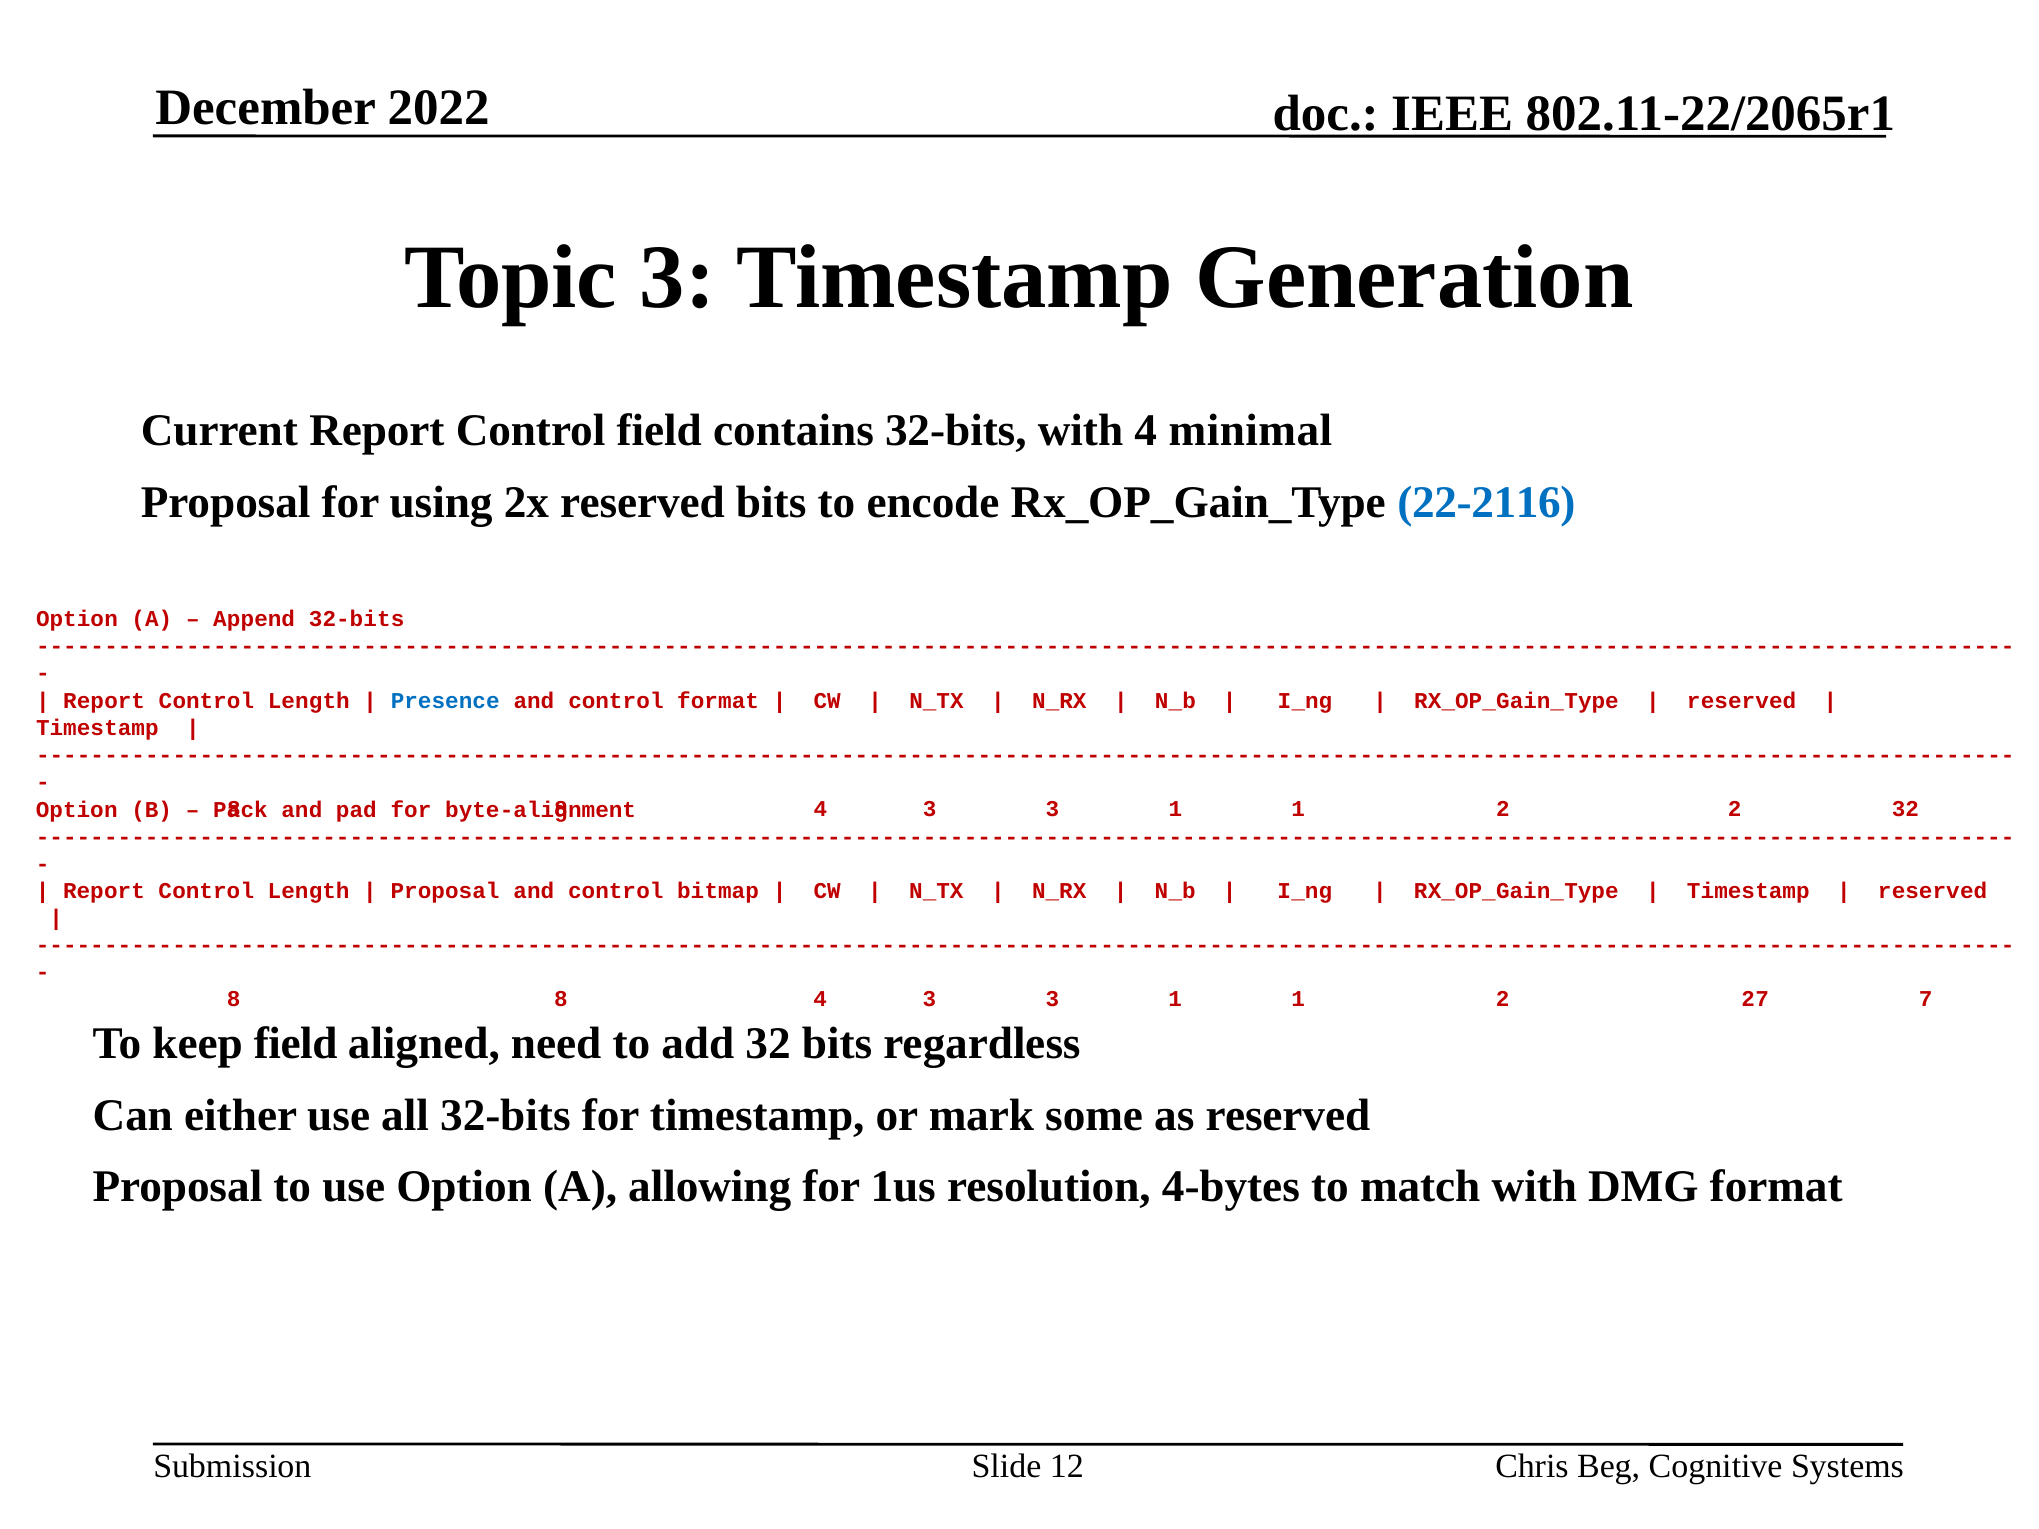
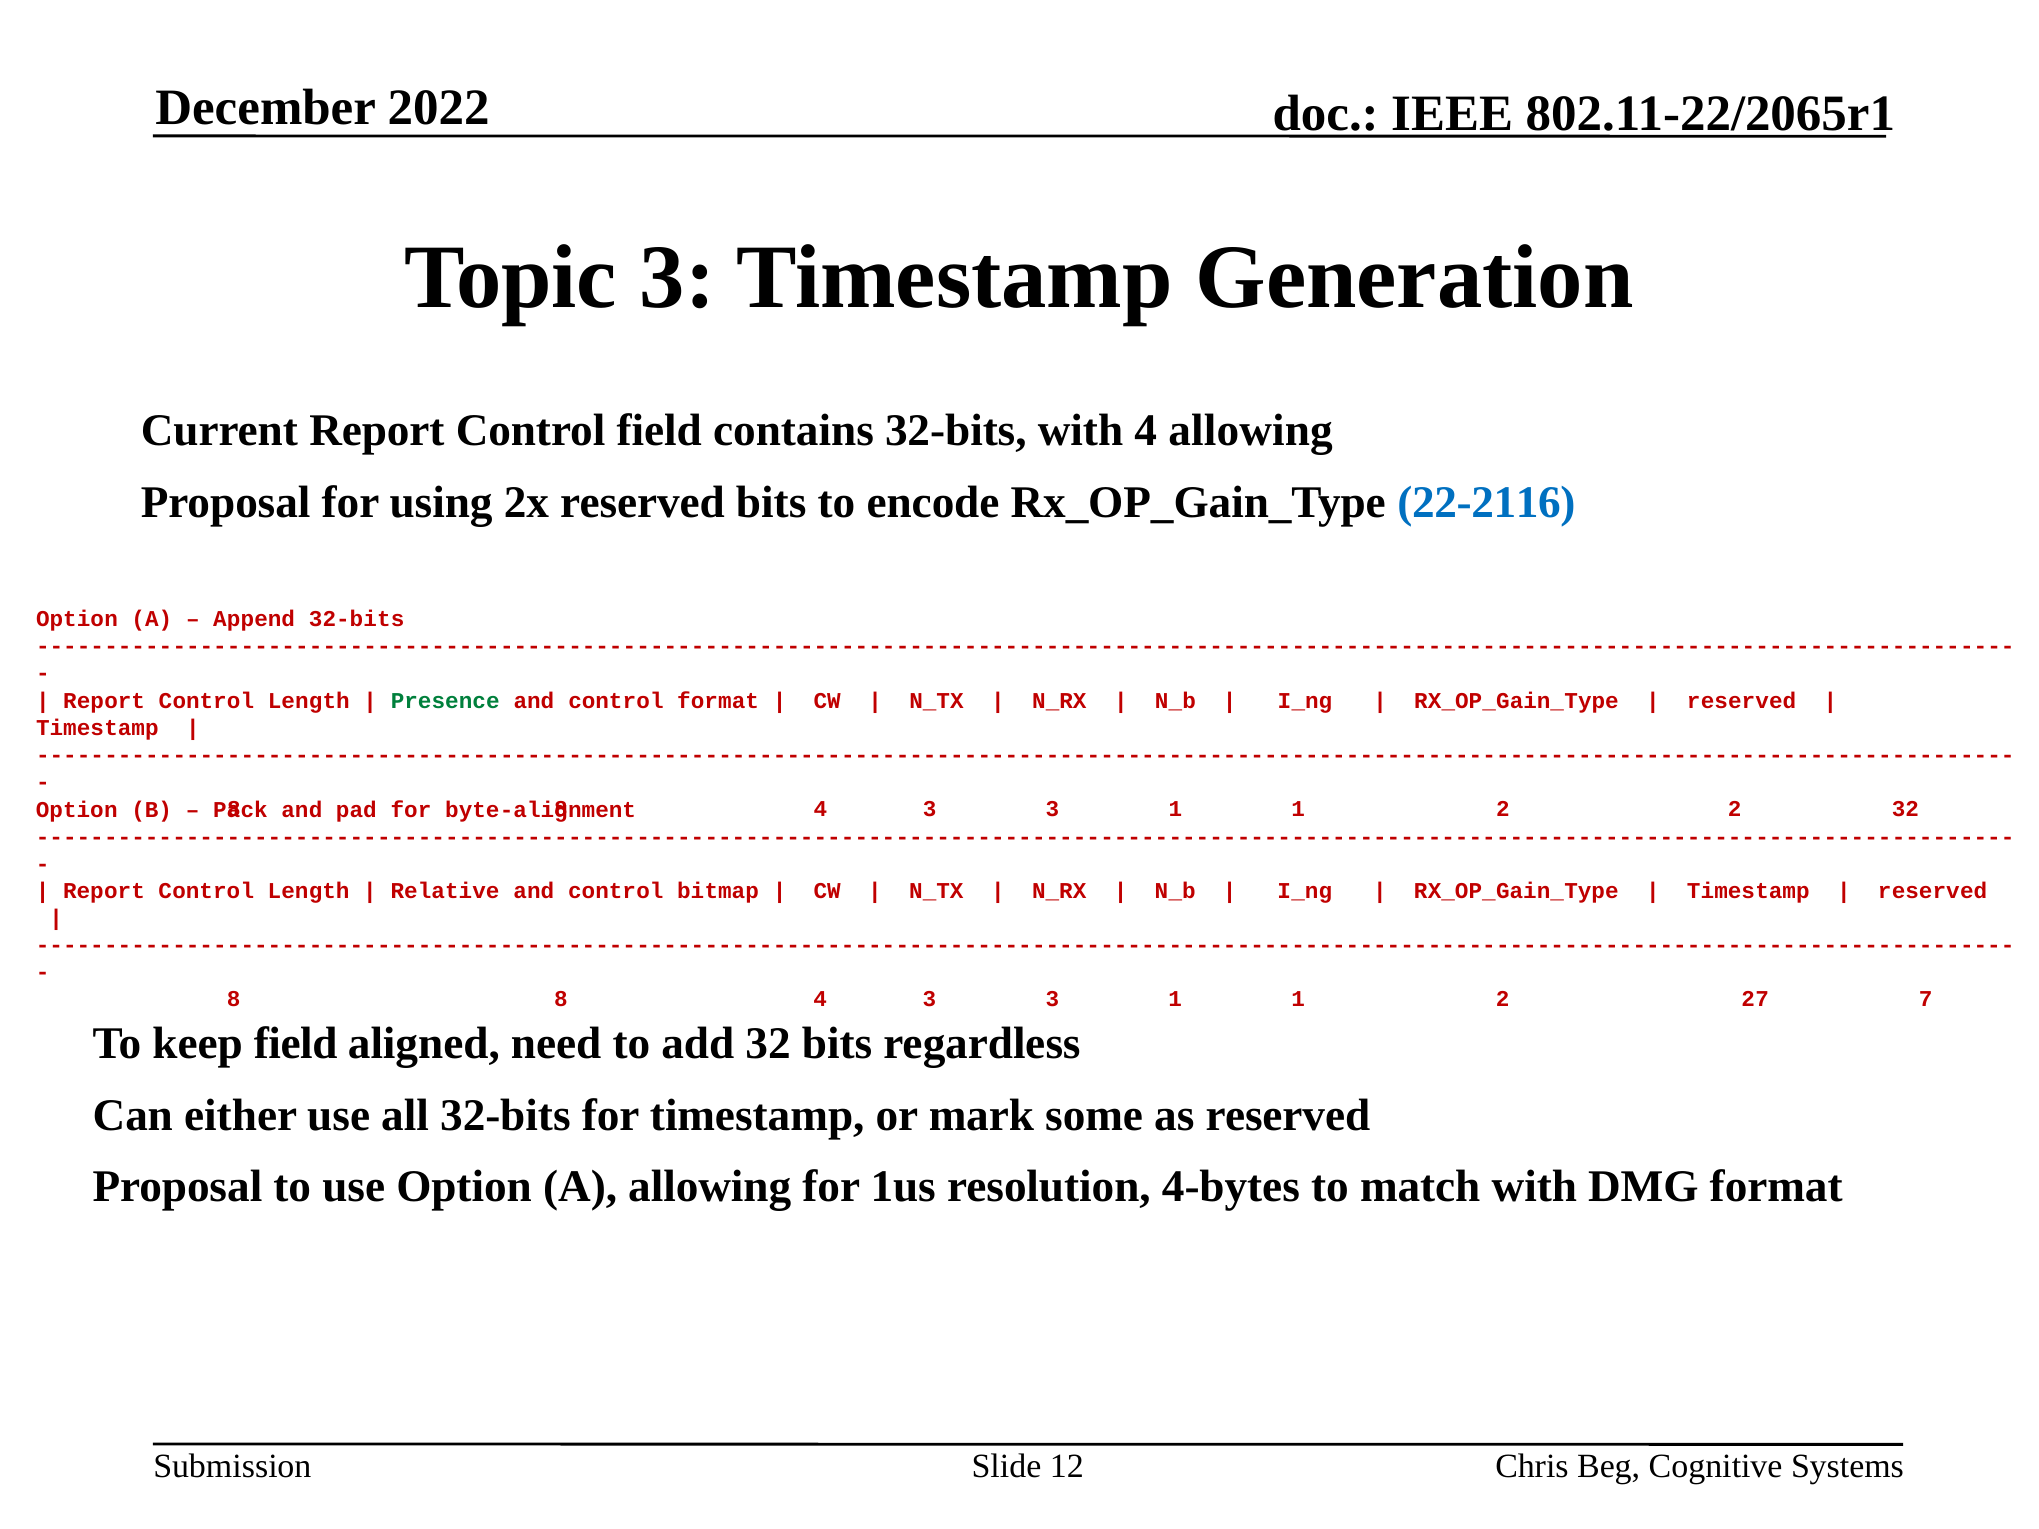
4 minimal: minimal -> allowing
Presence colour: blue -> green
Proposal at (445, 891): Proposal -> Relative
